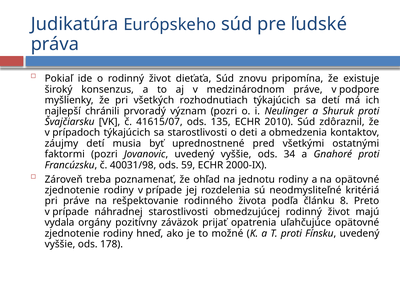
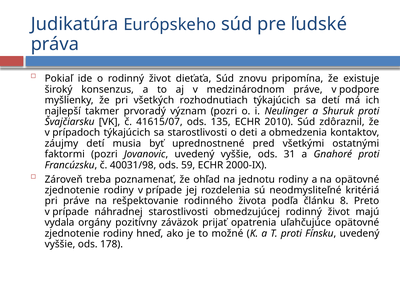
chránili: chránili -> takmer
34: 34 -> 31
